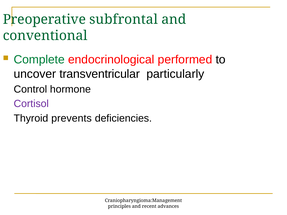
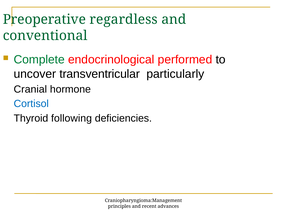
subfrontal: subfrontal -> regardless
Control: Control -> Cranial
Cortisol colour: purple -> blue
prevents: prevents -> following
